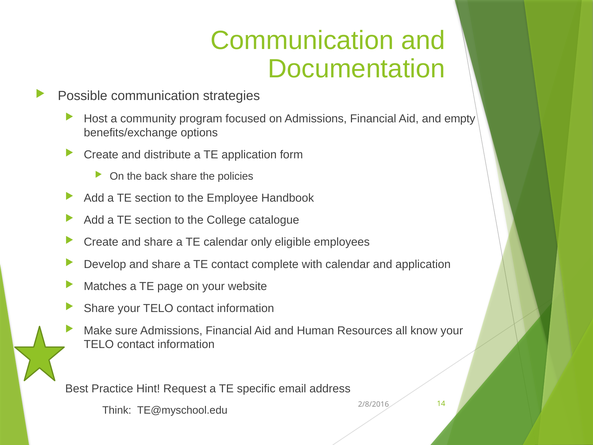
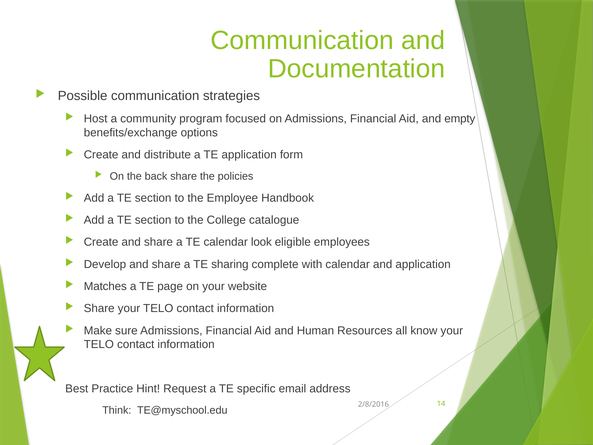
only: only -> look
TE contact: contact -> sharing
